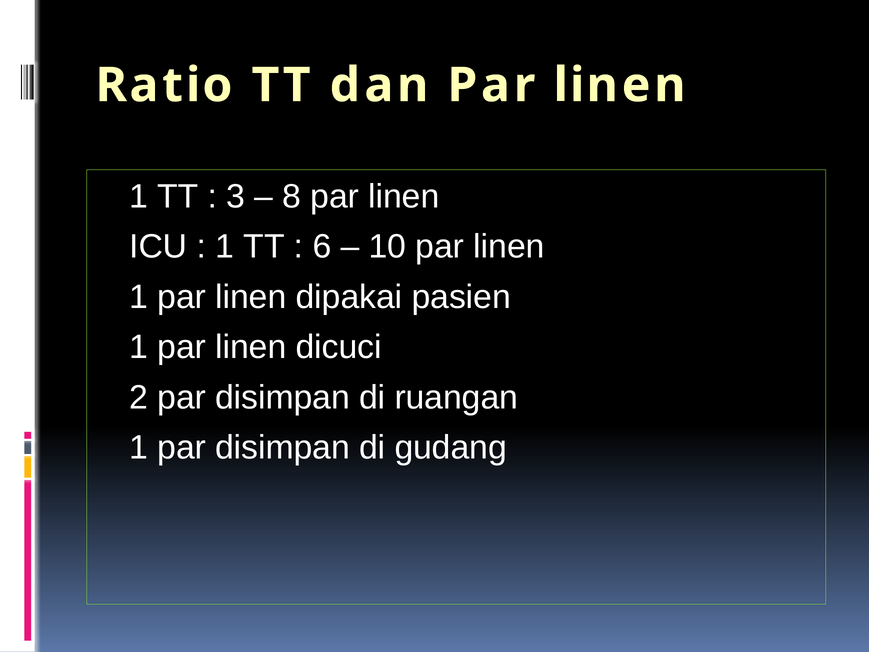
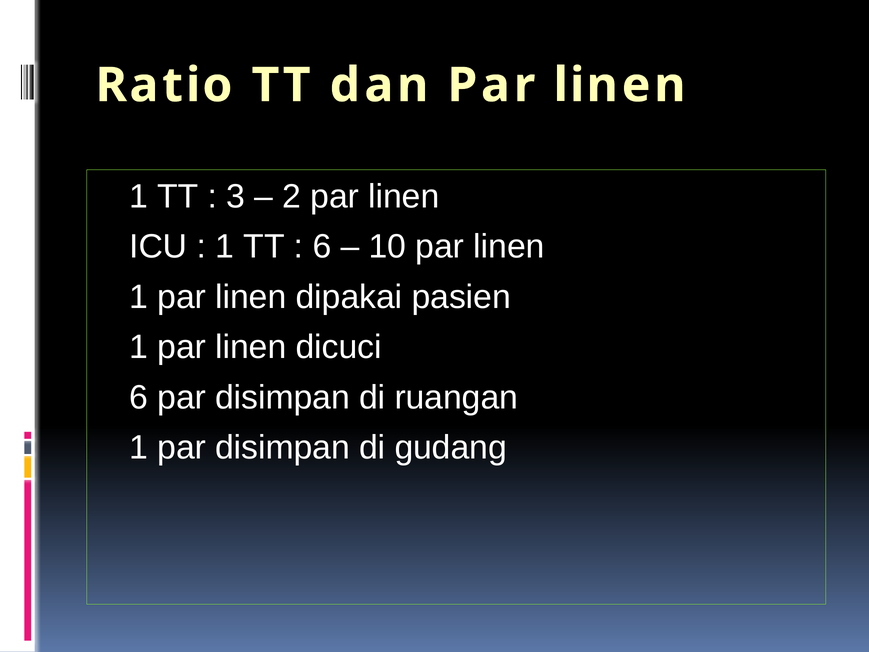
8: 8 -> 2
2 at (139, 397): 2 -> 6
